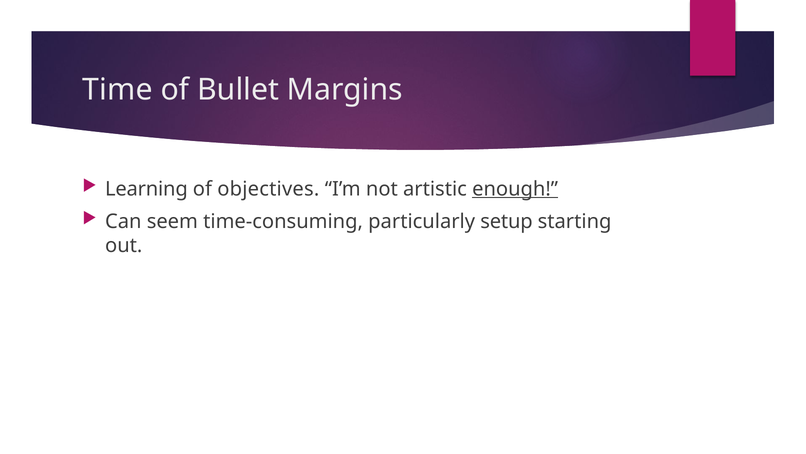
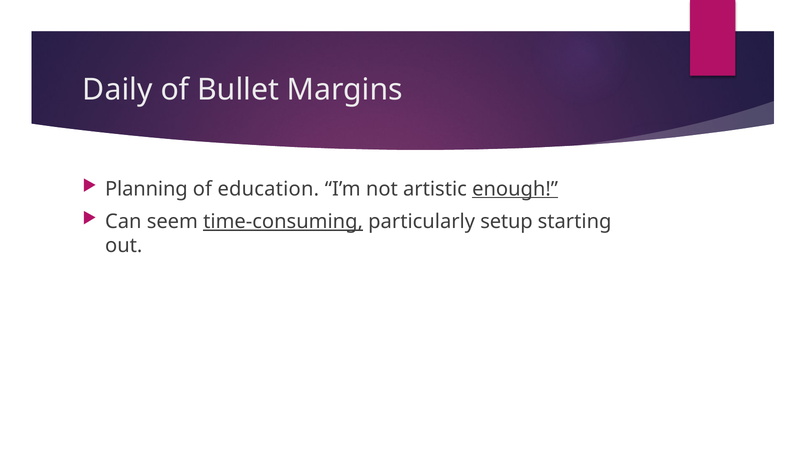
Time: Time -> Daily
Learning: Learning -> Planning
objectives: objectives -> education
time-consuming underline: none -> present
